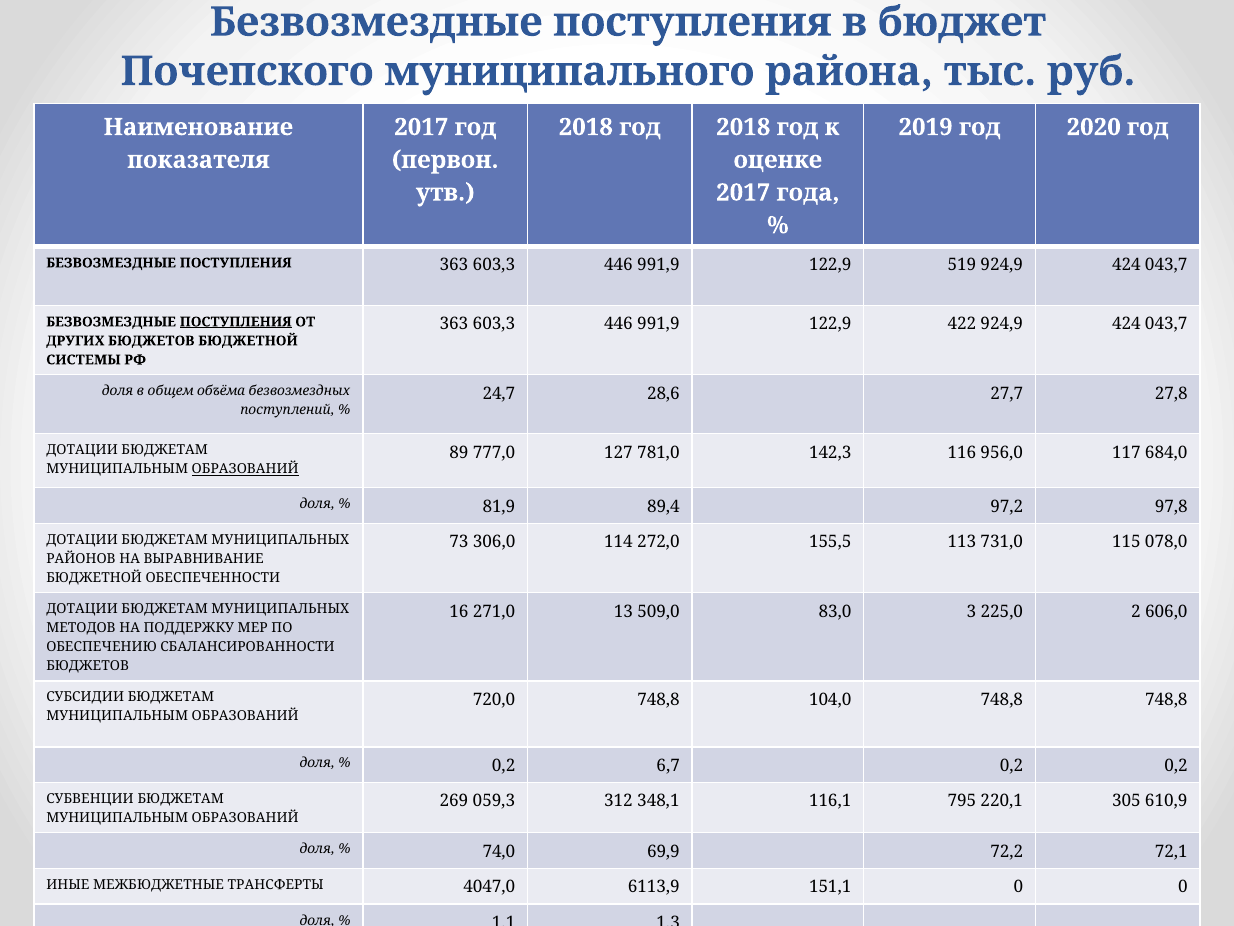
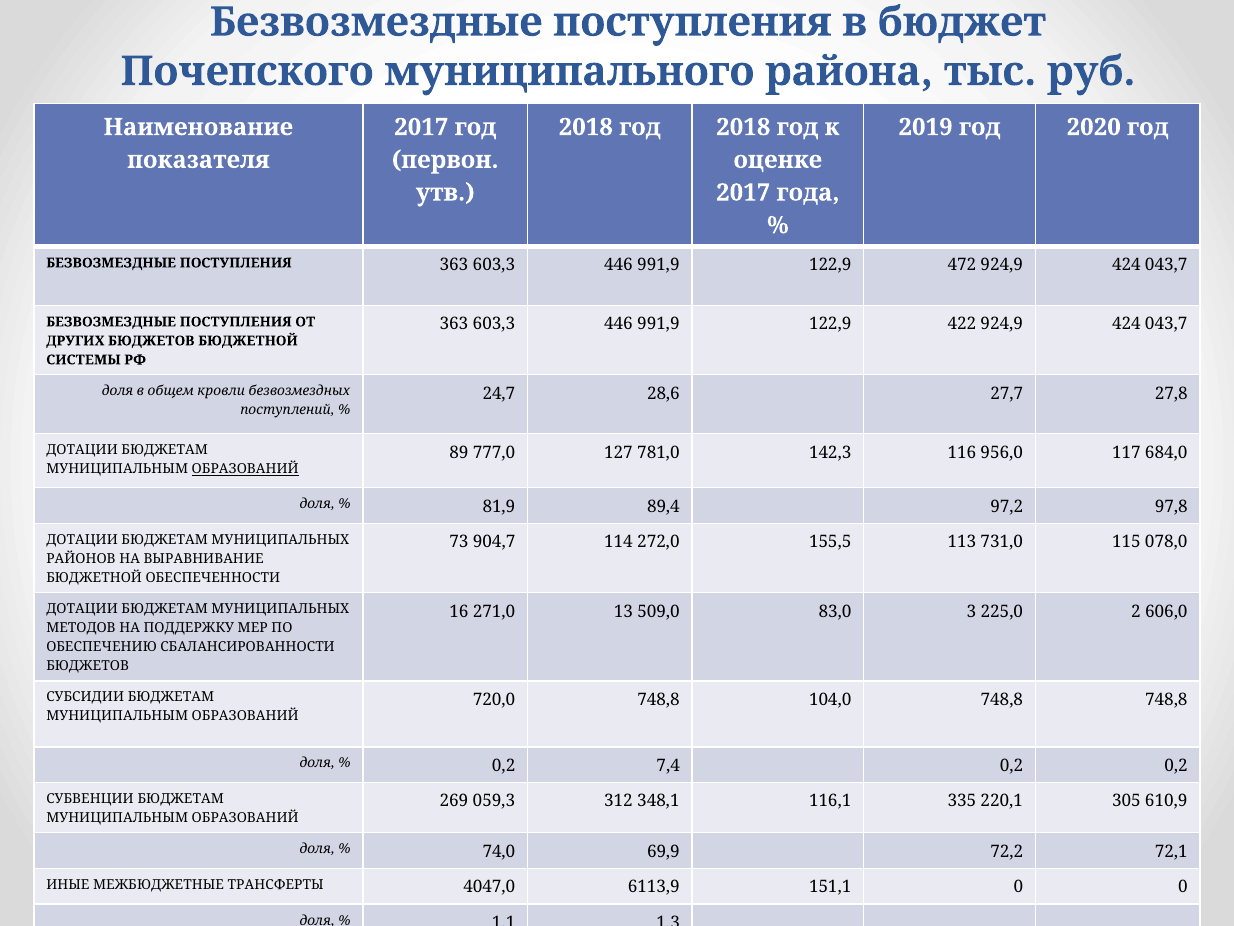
519: 519 -> 472
ПОСТУПЛЕНИЯ at (236, 322) underline: present -> none
объёма: объёма -> кровли
306,0: 306,0 -> 904,7
6,7: 6,7 -> 7,4
795: 795 -> 335
